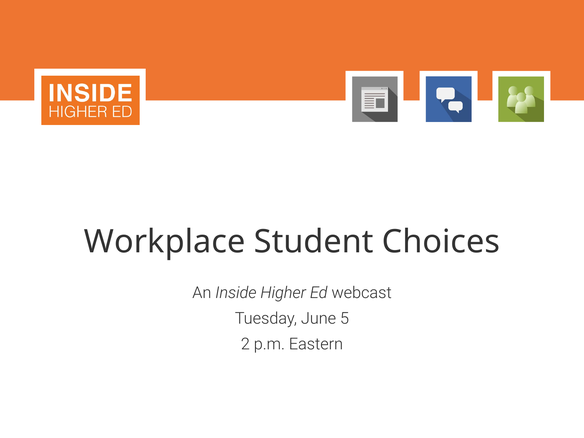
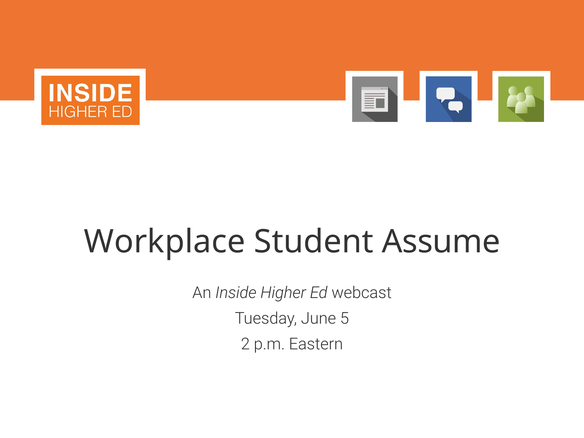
Choices: Choices -> Assume
